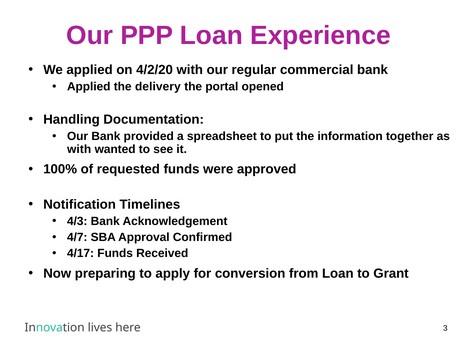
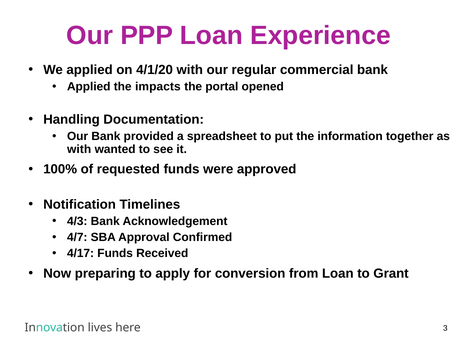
4/2/20: 4/2/20 -> 4/1/20
delivery: delivery -> impacts
